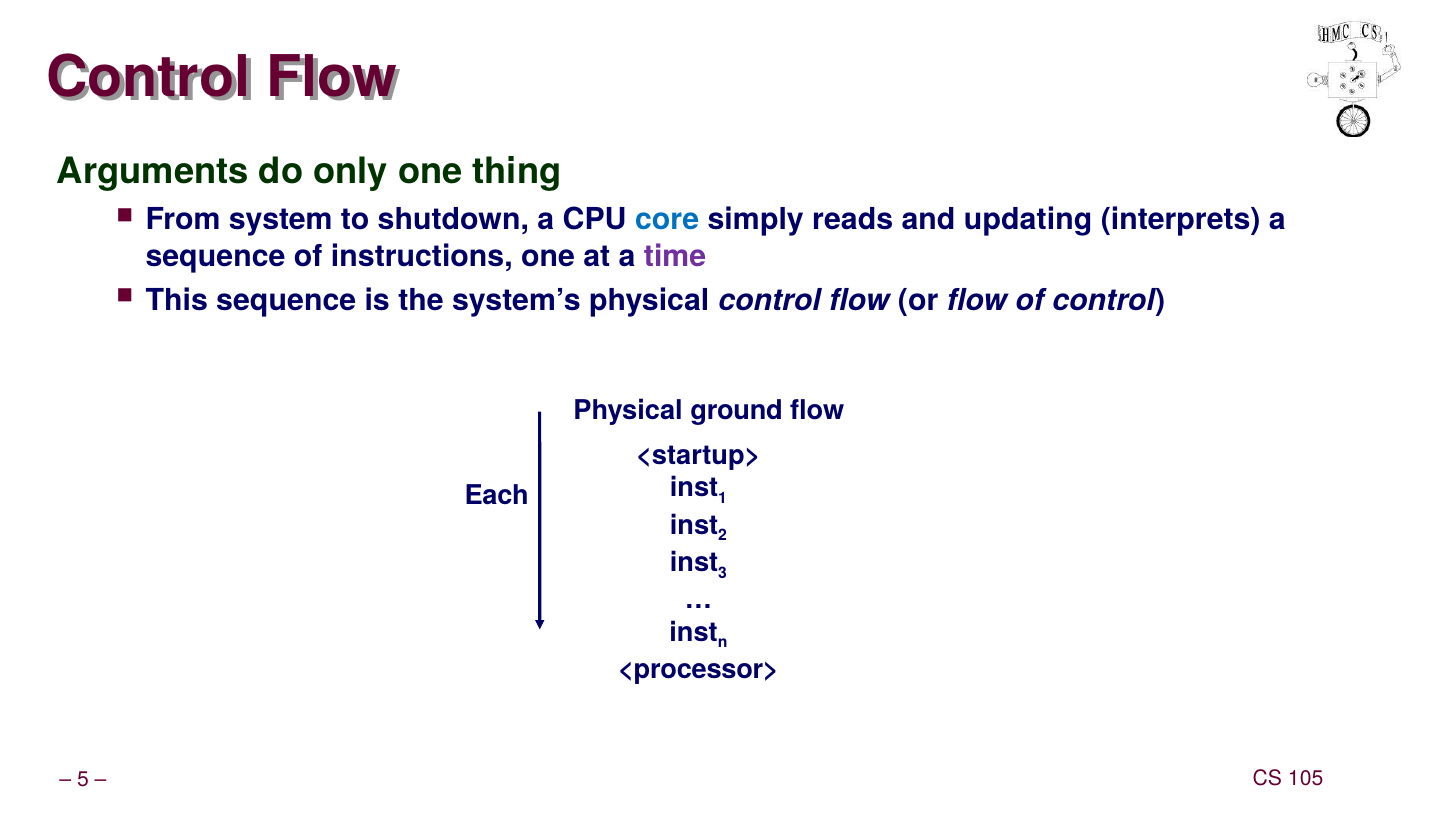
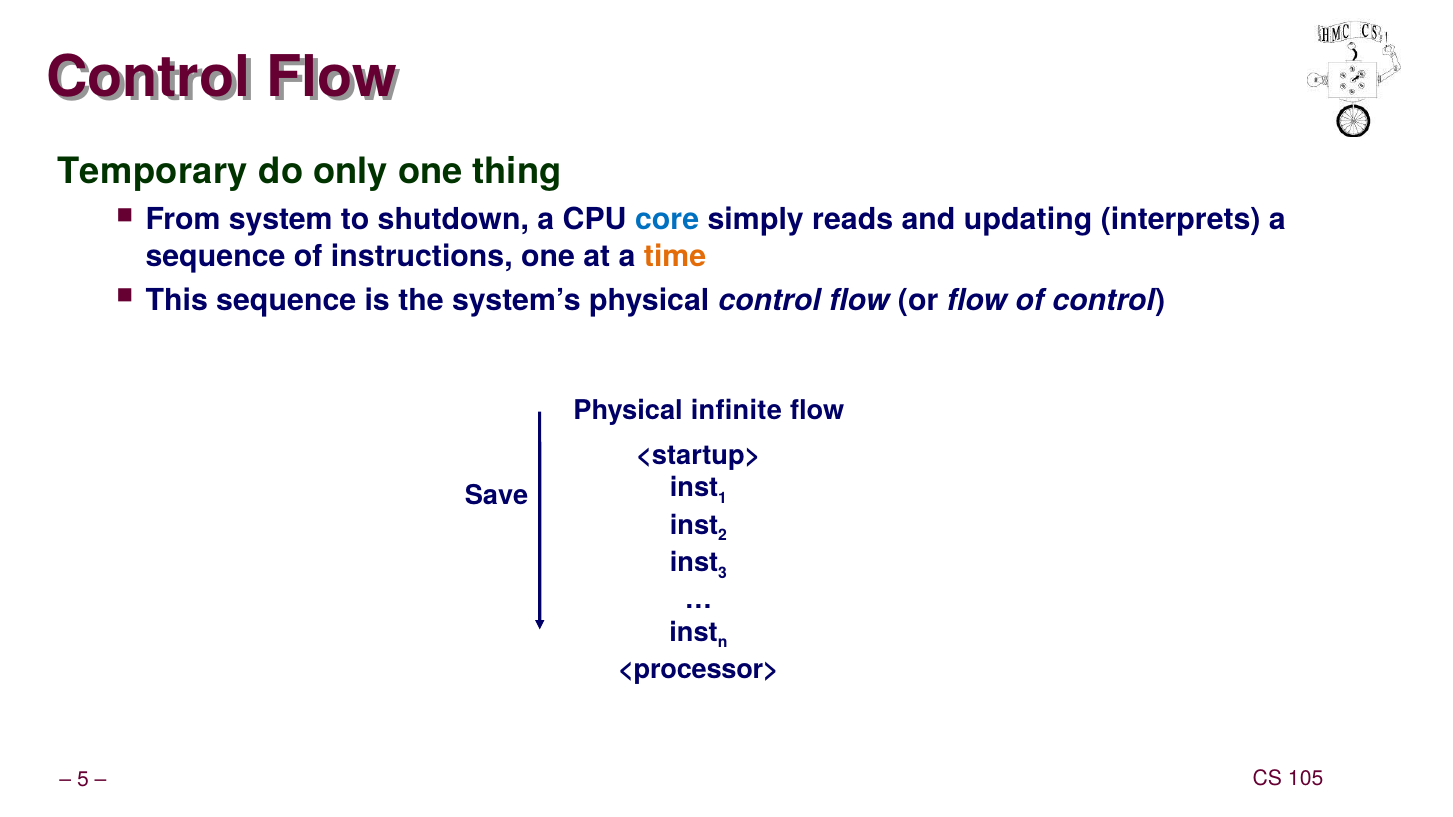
Arguments: Arguments -> Temporary
time colour: purple -> orange
ground: ground -> infinite
Each: Each -> Save
